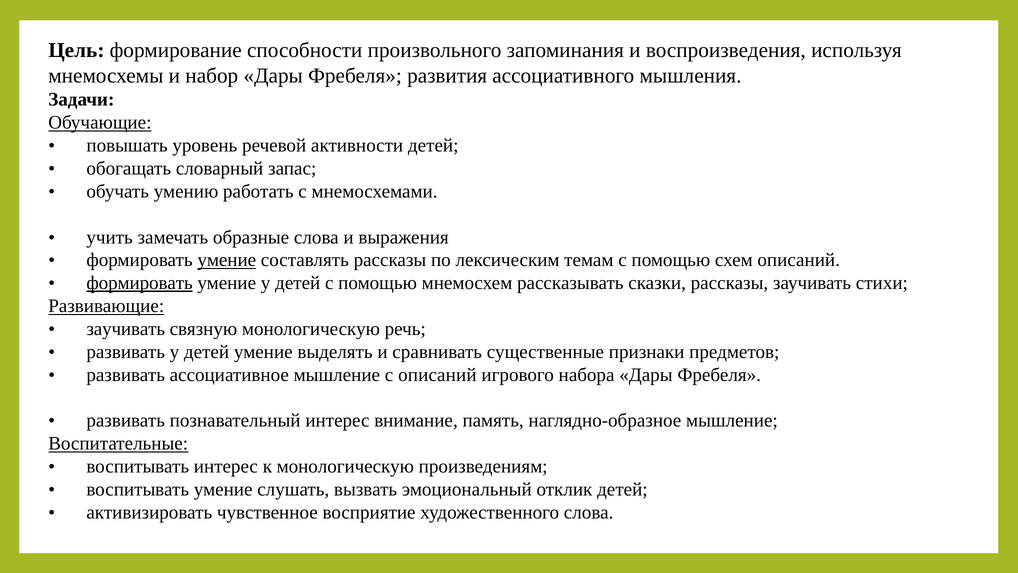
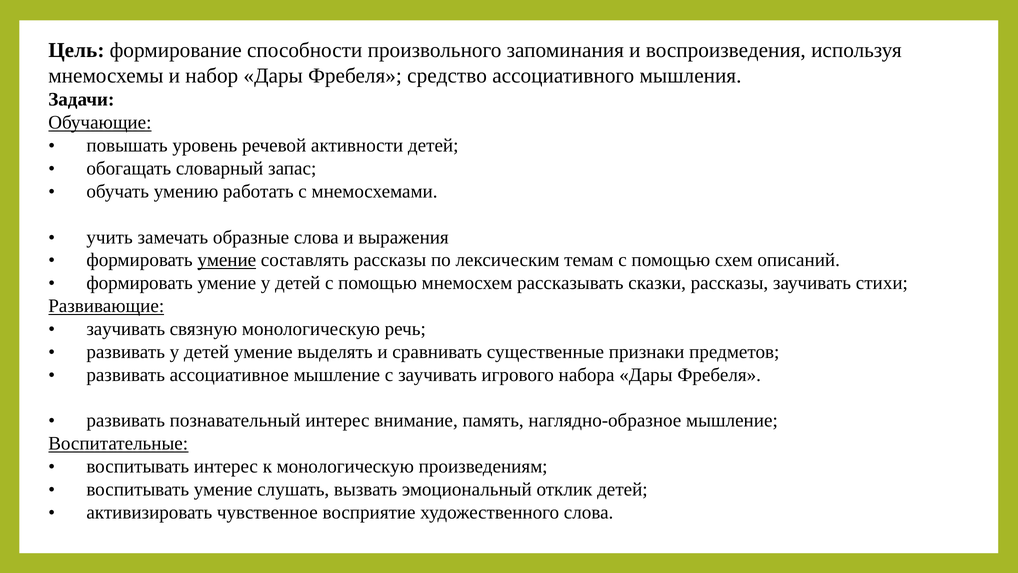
развития: развития -> средство
формировать at (140, 283) underline: present -> none
с описаний: описаний -> заучивать
